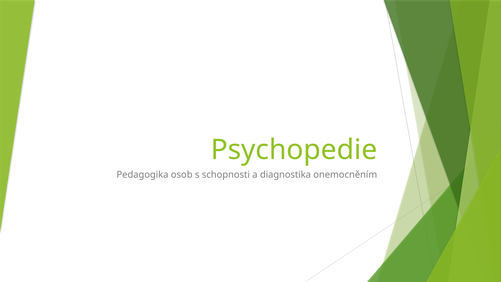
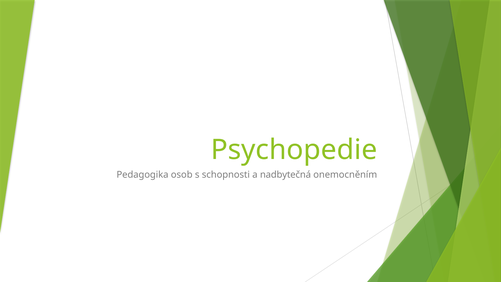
diagnostika: diagnostika -> nadbytečná
